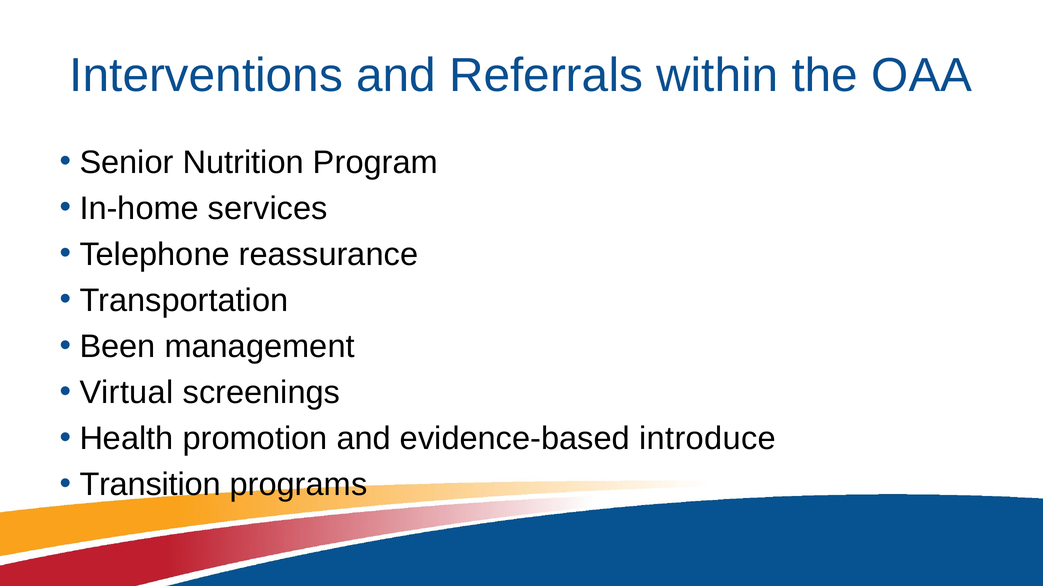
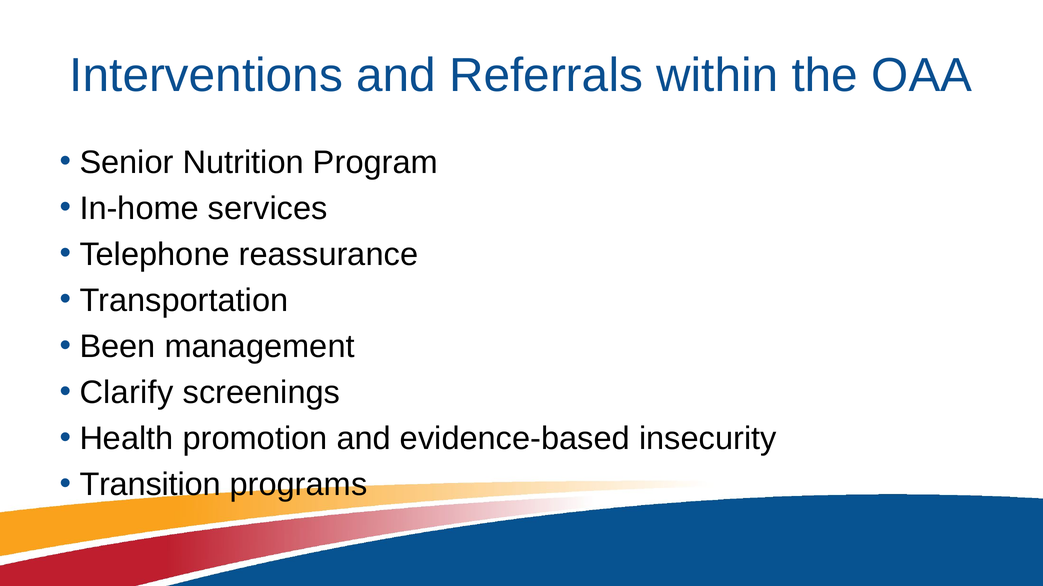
Virtual: Virtual -> Clarify
introduce: introduce -> insecurity
